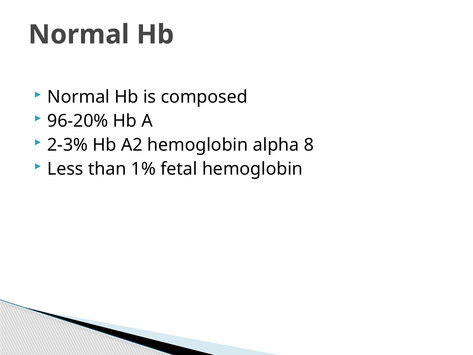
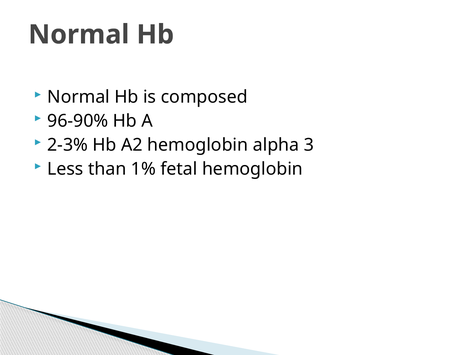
96-20%: 96-20% -> 96-90%
8: 8 -> 3
